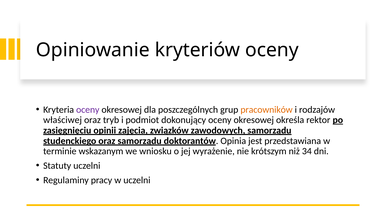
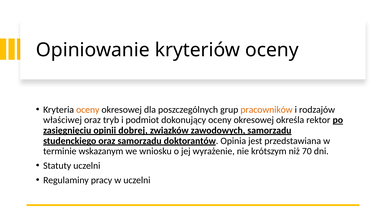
oceny at (88, 110) colour: purple -> orange
zajęcia: zajęcia -> dobrej
34: 34 -> 70
